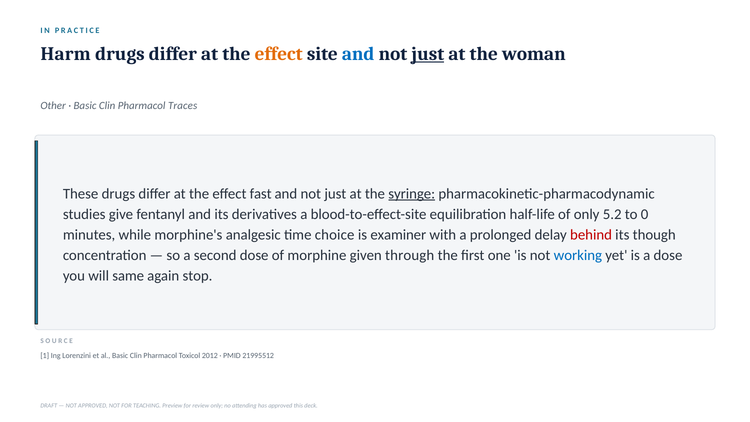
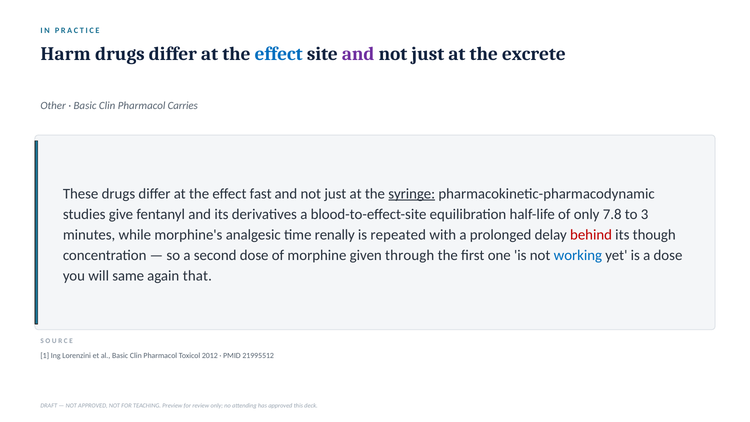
effect at (279, 54) colour: orange -> blue
and at (358, 54) colour: blue -> purple
just at (428, 54) underline: present -> none
woman: woman -> excrete
Traces: Traces -> Carries
5.2: 5.2 -> 7.8
0: 0 -> 3
choice: choice -> renally
examiner: examiner -> repeated
stop: stop -> that
